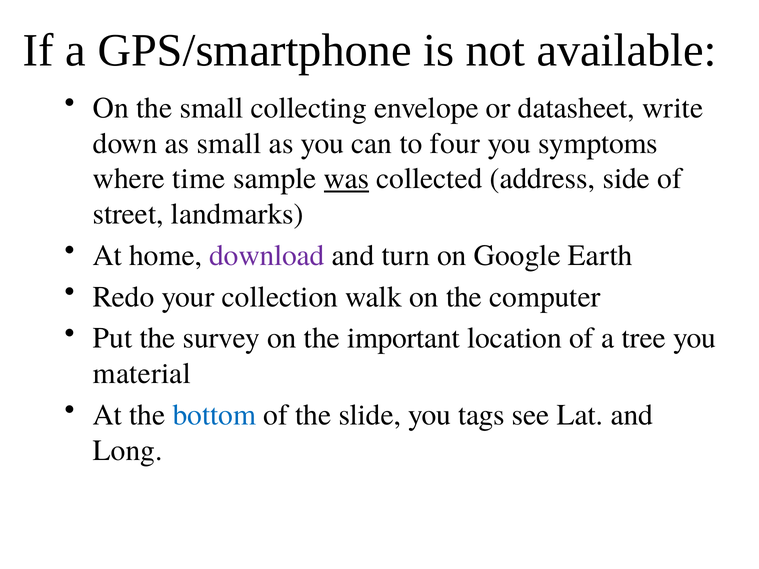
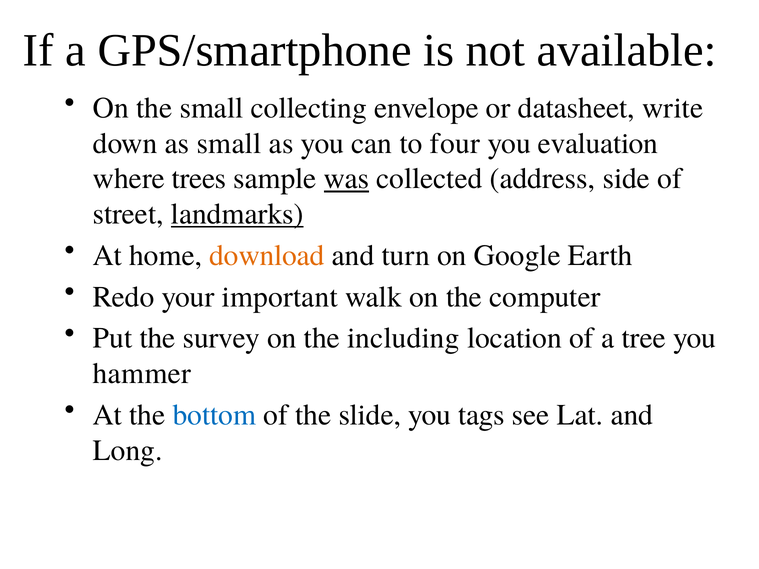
symptoms: symptoms -> evaluation
time: time -> trees
landmarks underline: none -> present
download colour: purple -> orange
collection: collection -> important
important: important -> including
material: material -> hammer
